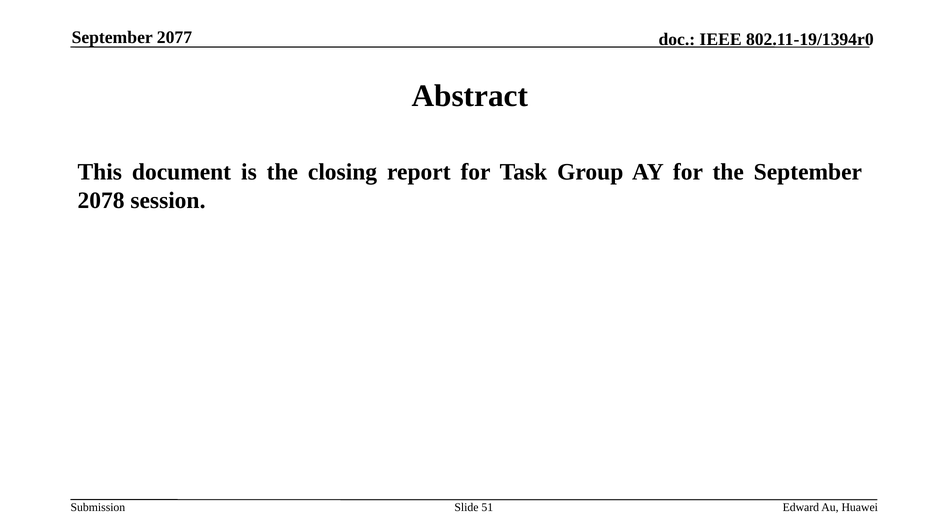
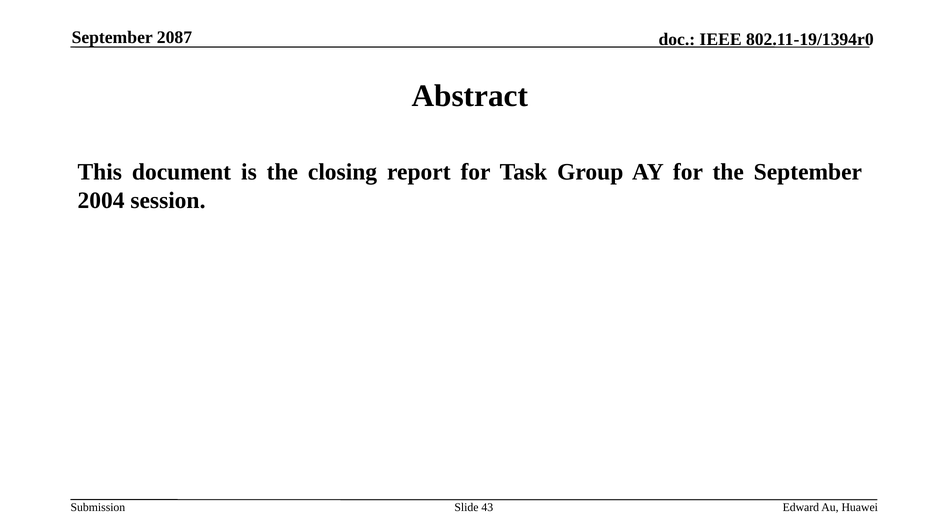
2077: 2077 -> 2087
2078: 2078 -> 2004
51: 51 -> 43
